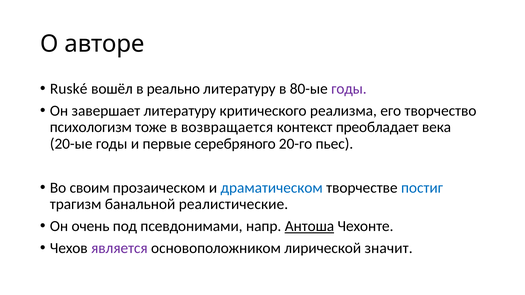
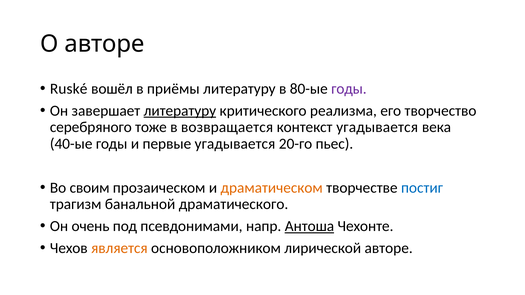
реально: реально -> приёмы
литературу at (180, 111) underline: none -> present
психологизм: психологизм -> серебряного
контекст преобладает: преобладает -> угадывается
20-ые: 20-ые -> 40-ые
первые серебряного: серебряного -> угадывается
драматическом colour: blue -> orange
реалистические: реалистические -> драматического
является colour: purple -> orange
лирической значит: значит -> авторе
